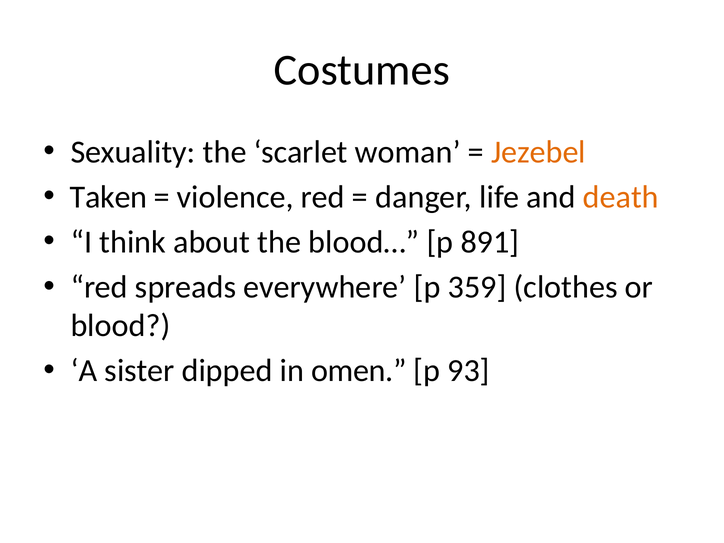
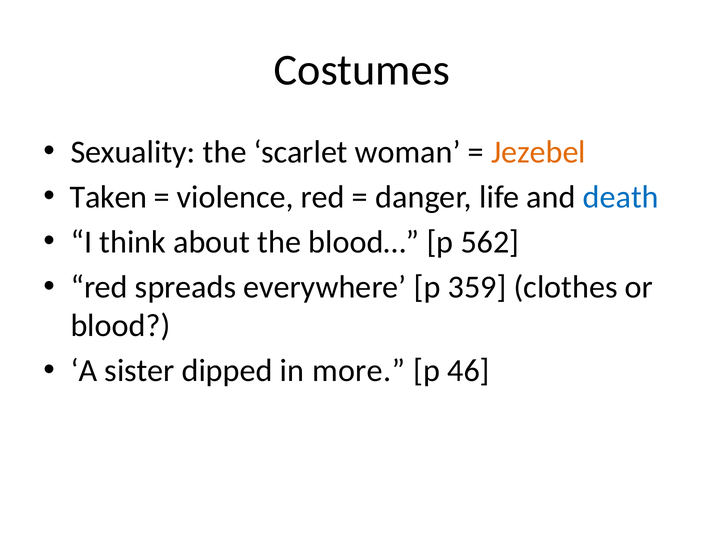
death colour: orange -> blue
891: 891 -> 562
omen: omen -> more
93: 93 -> 46
